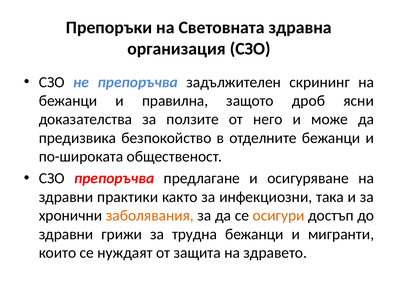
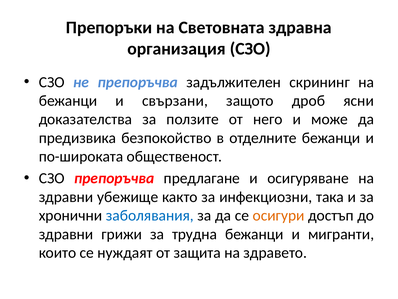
правилна: правилна -> свързани
практики: практики -> убежище
заболявания colour: orange -> blue
